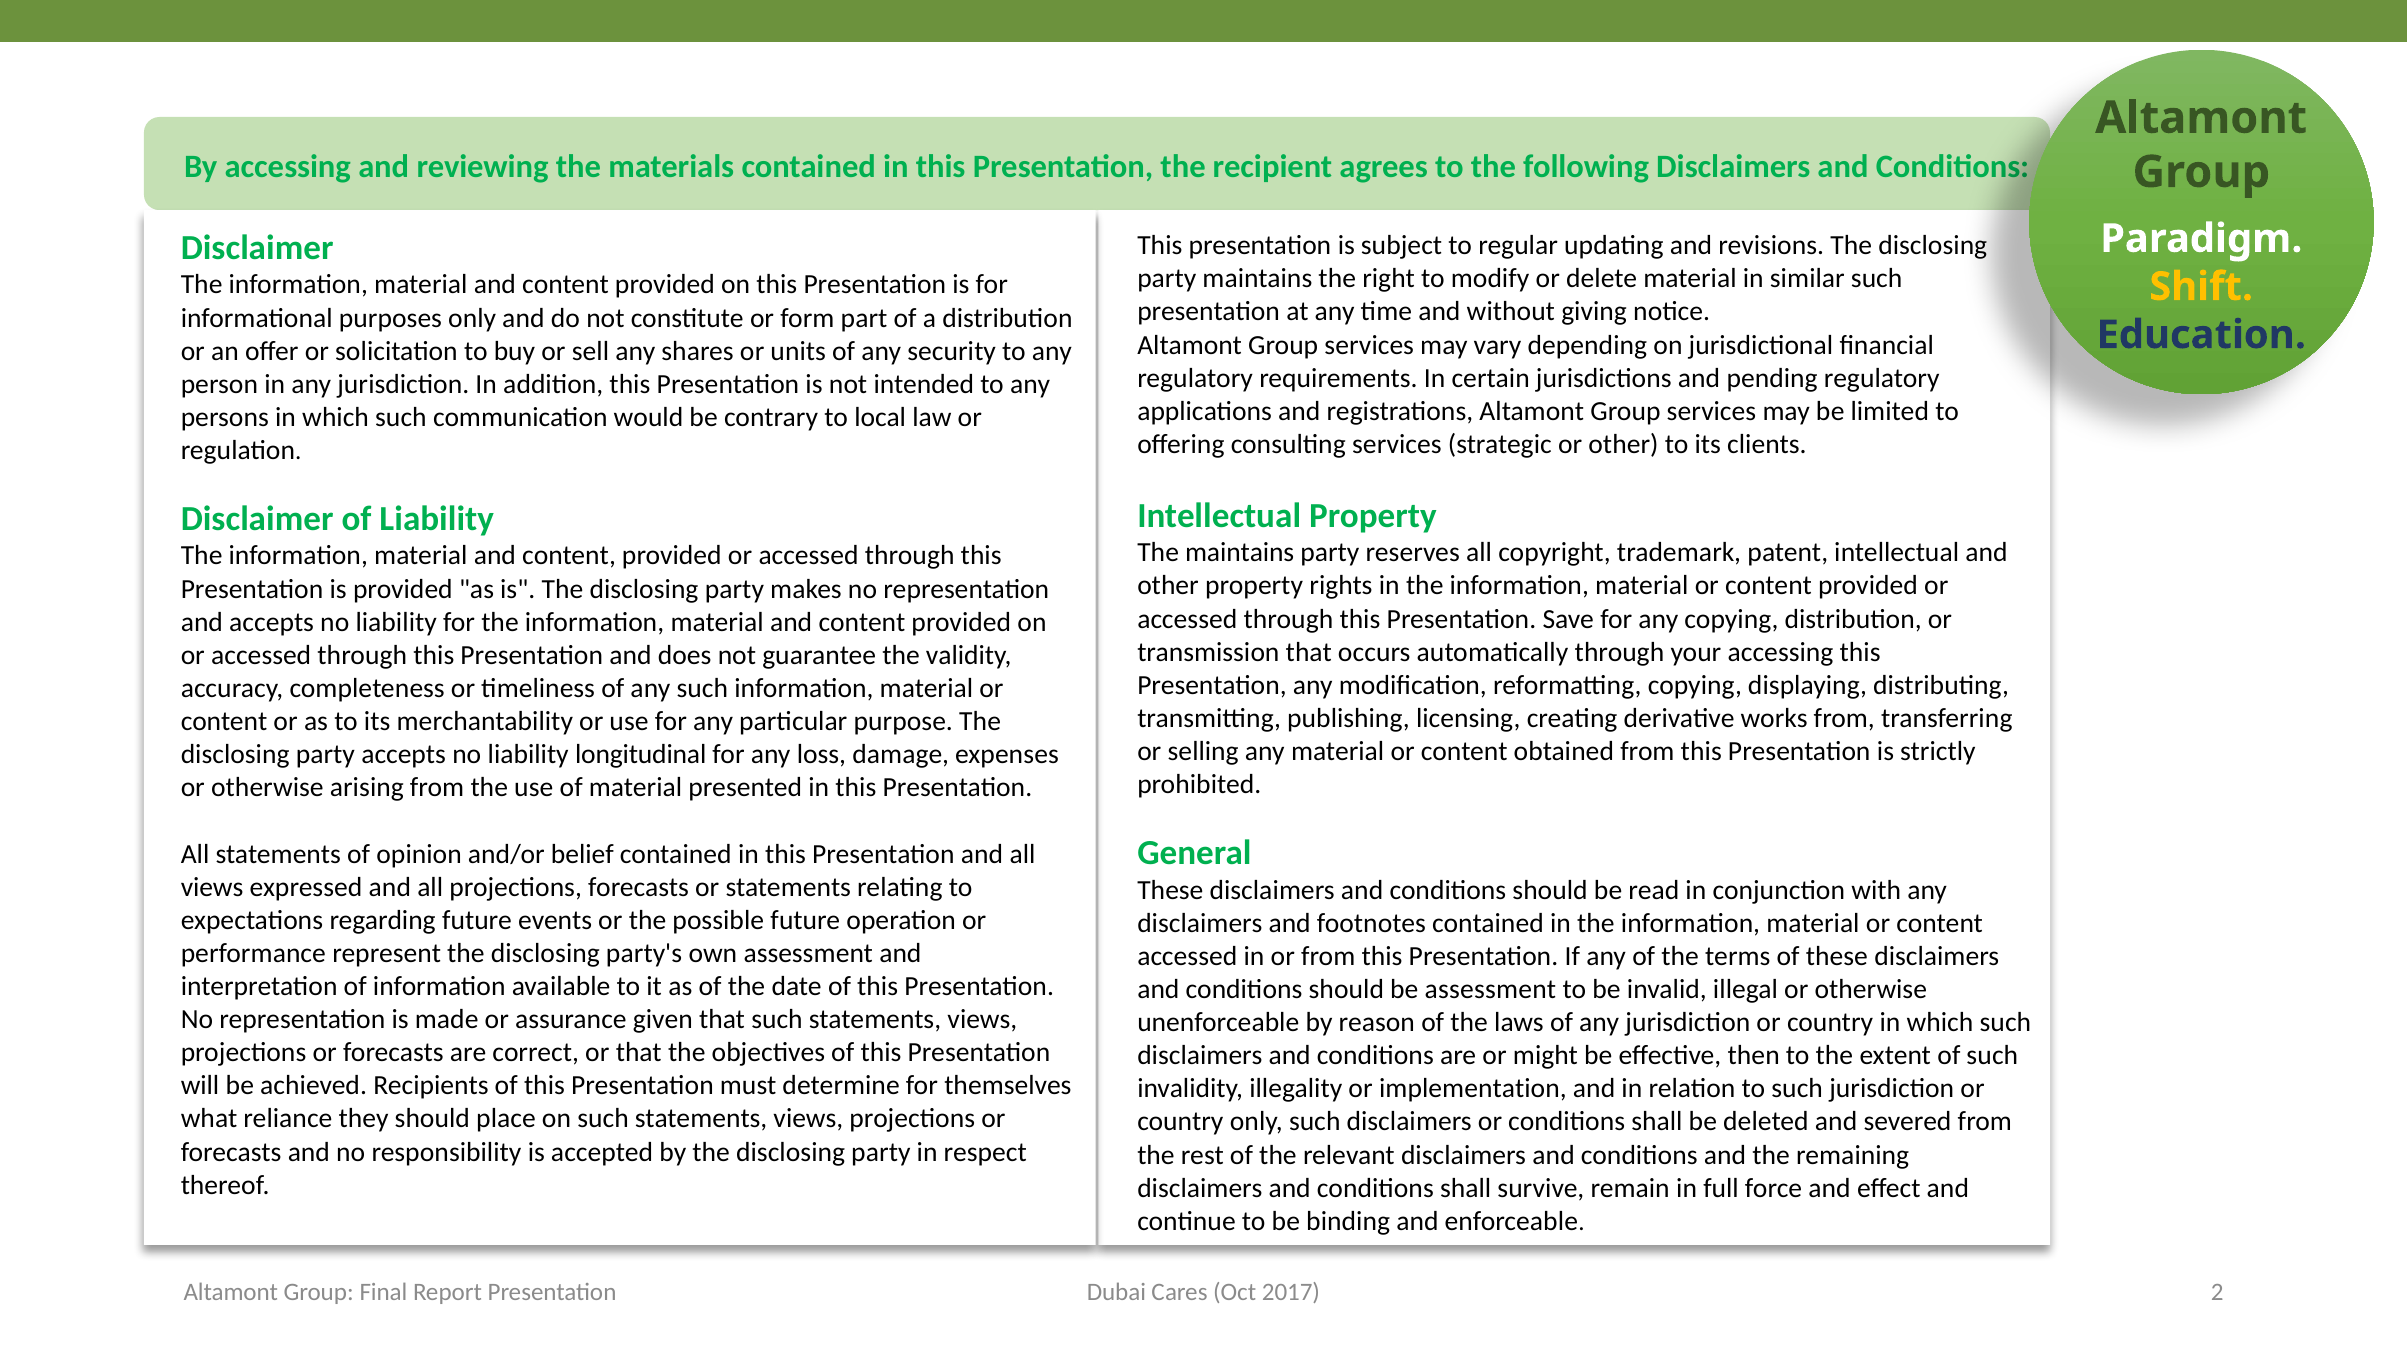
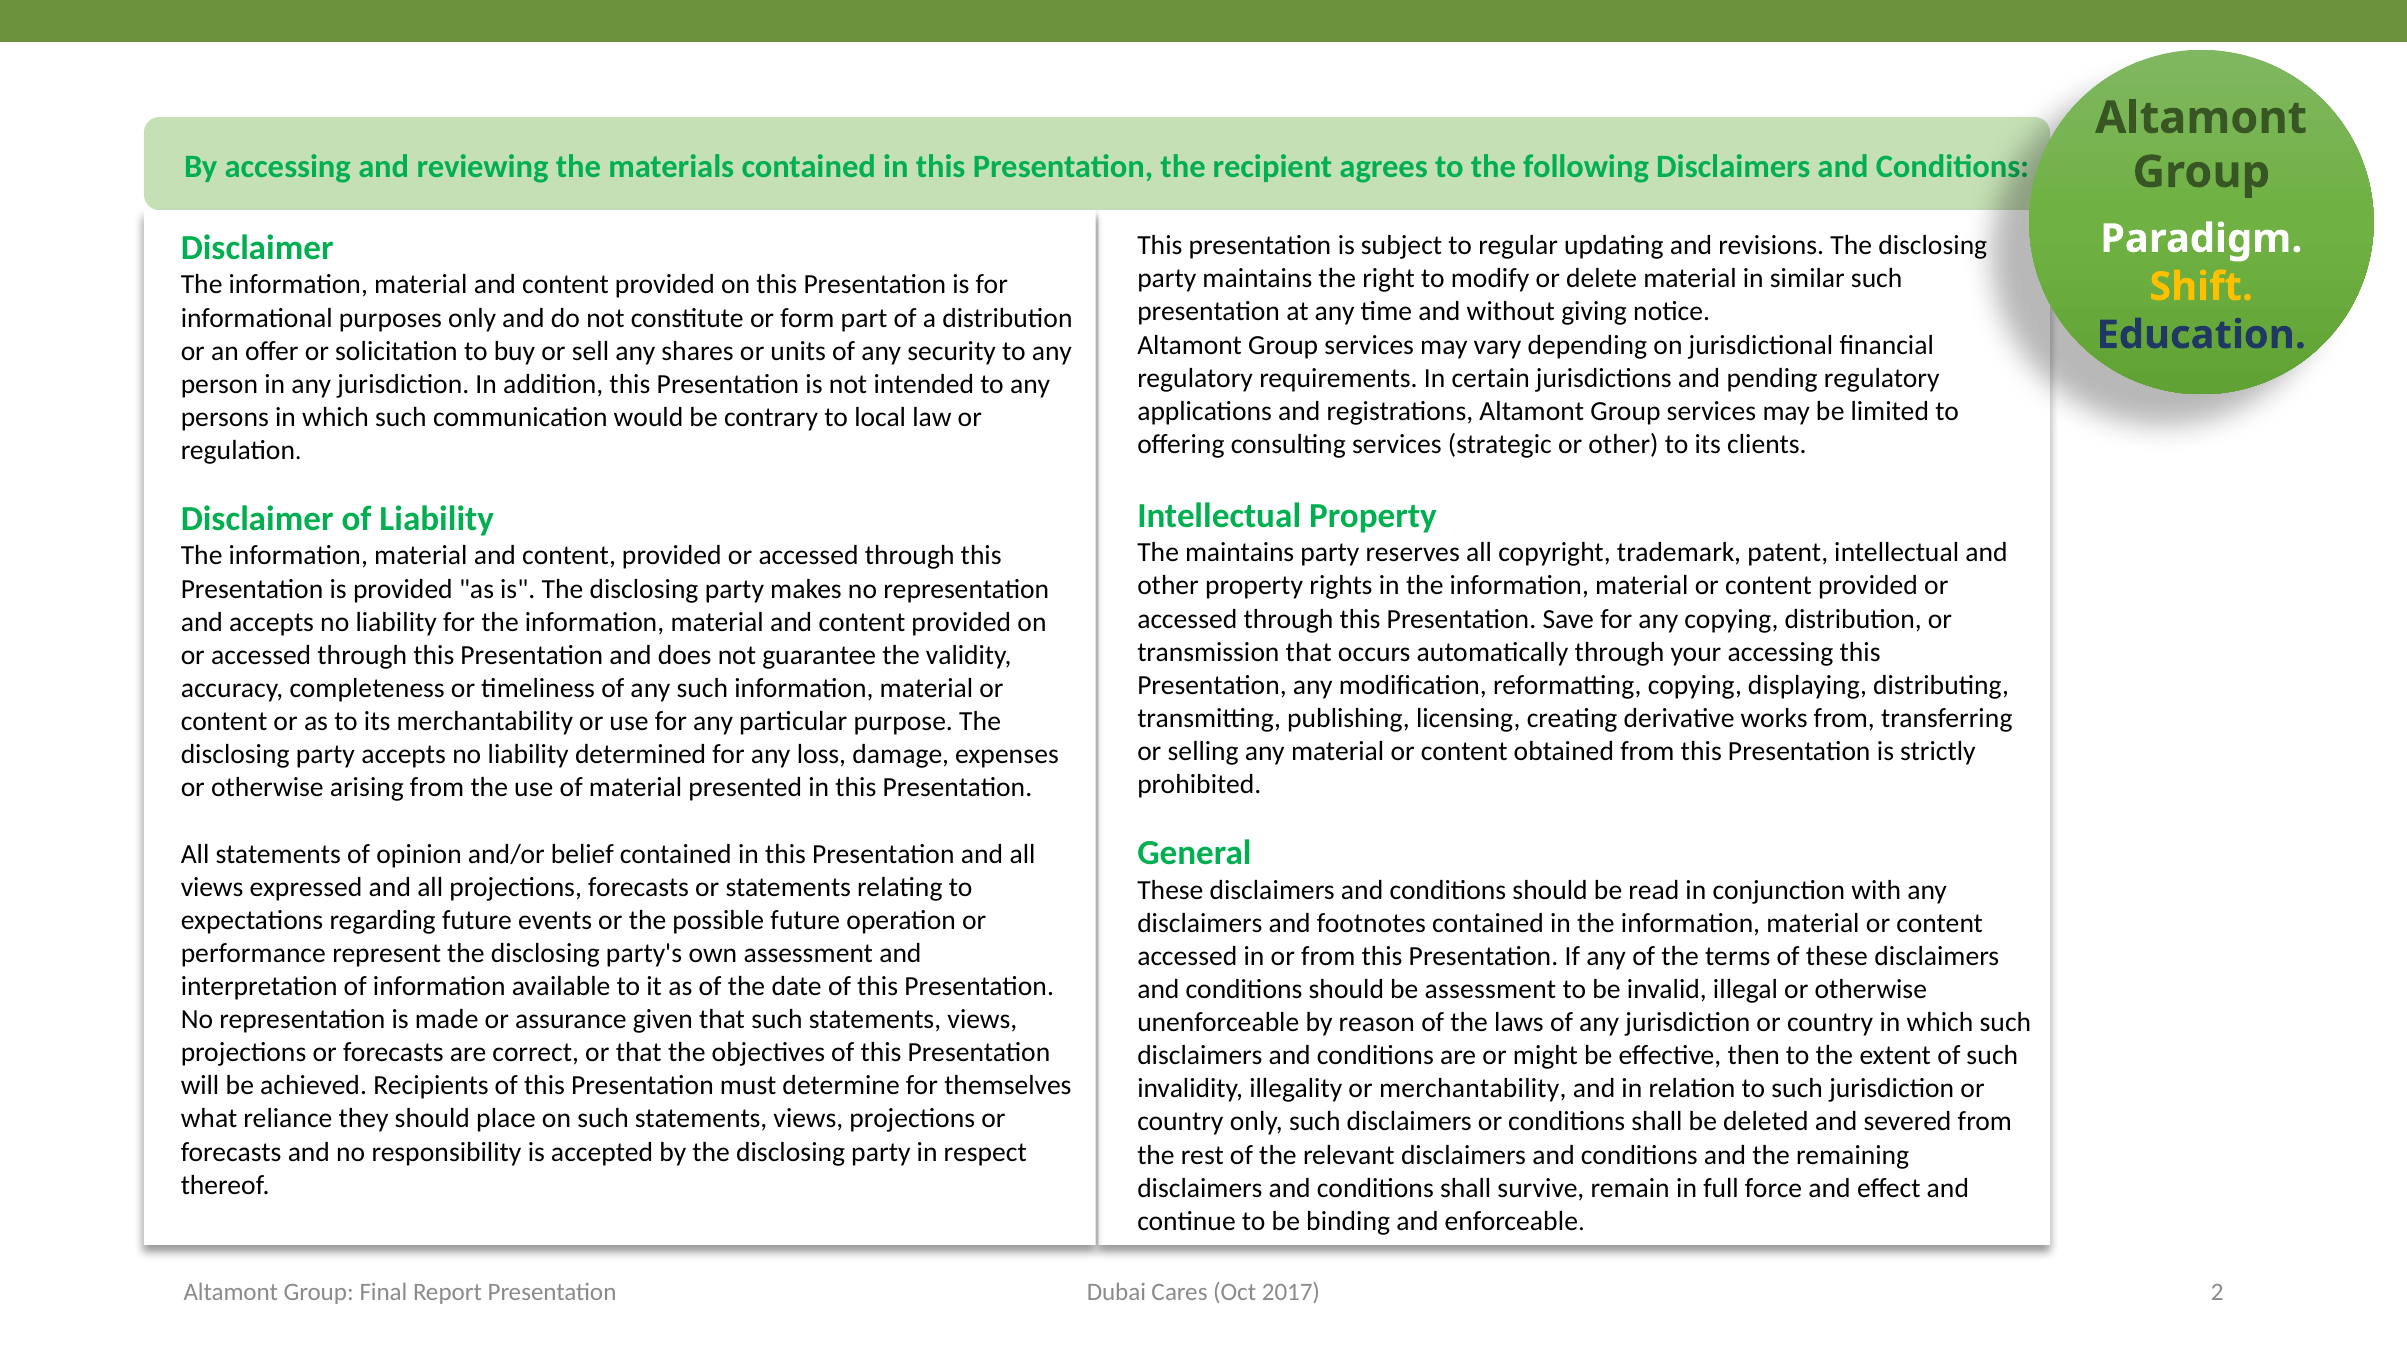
longitudinal: longitudinal -> determined
or implementation: implementation -> merchantability
